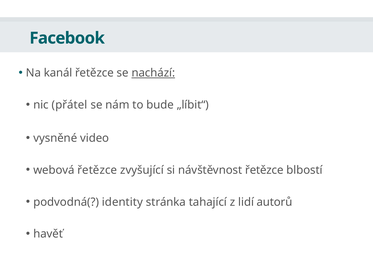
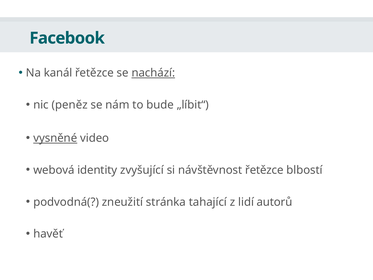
přátel: přátel -> peněz
vysněné underline: none -> present
webová řetězce: řetězce -> identity
identity: identity -> zneužití
